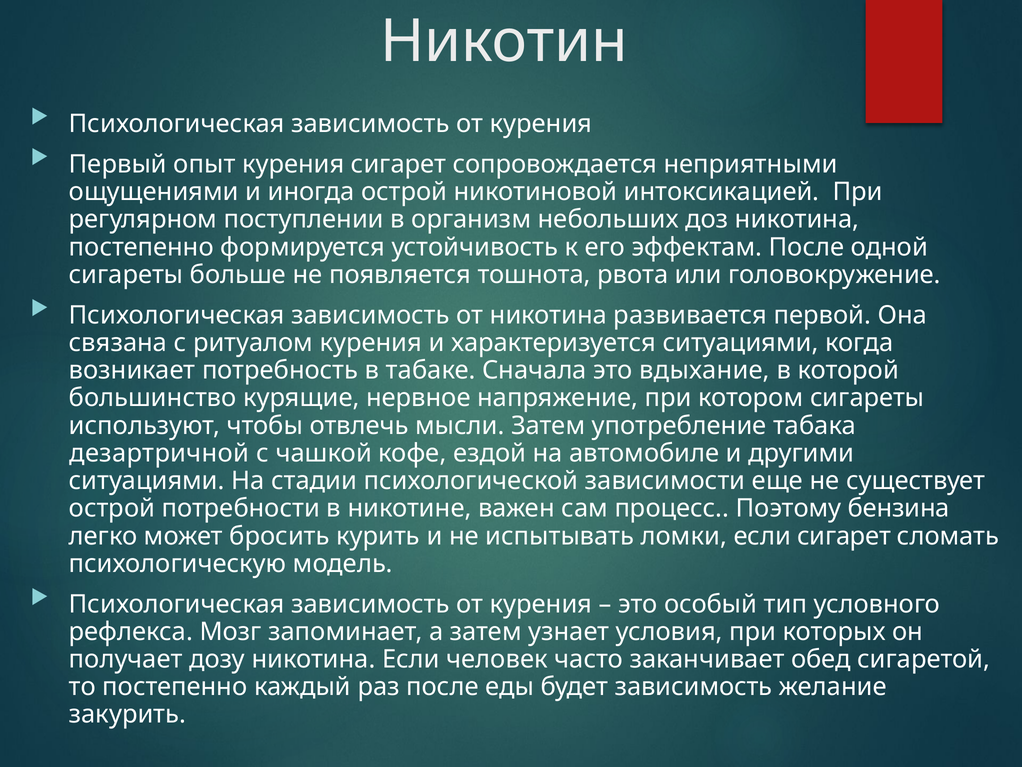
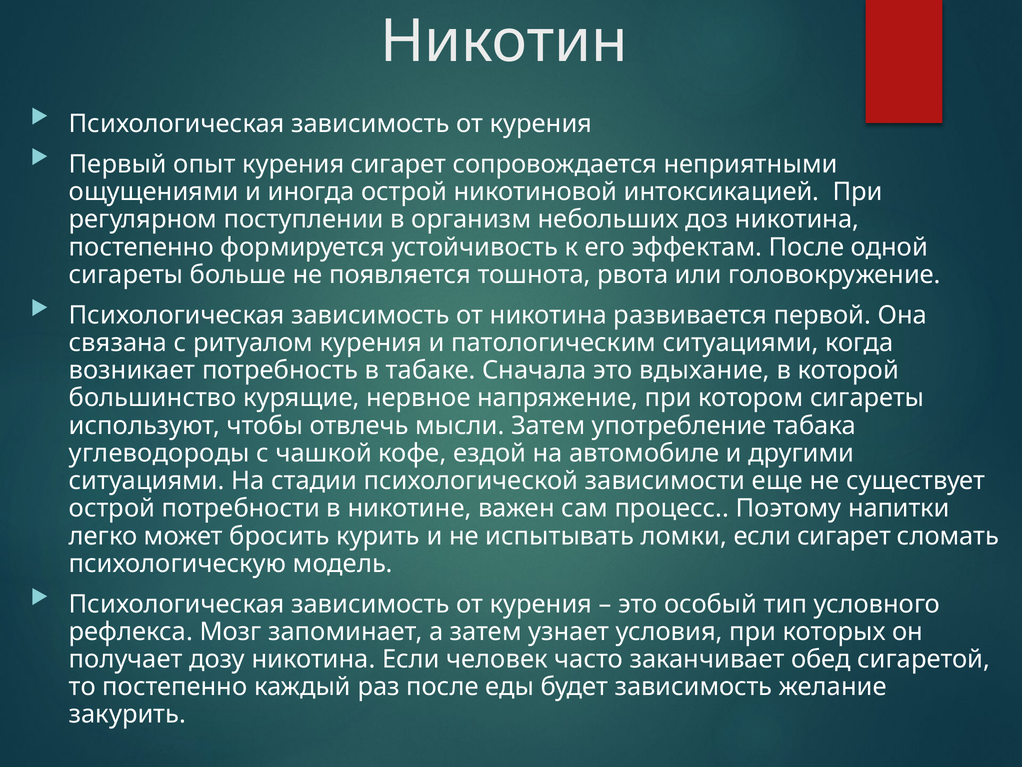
характеризуется: характеризуется -> патологическим
дезартричной: дезартричной -> углеводороды
бензина: бензина -> напитки
